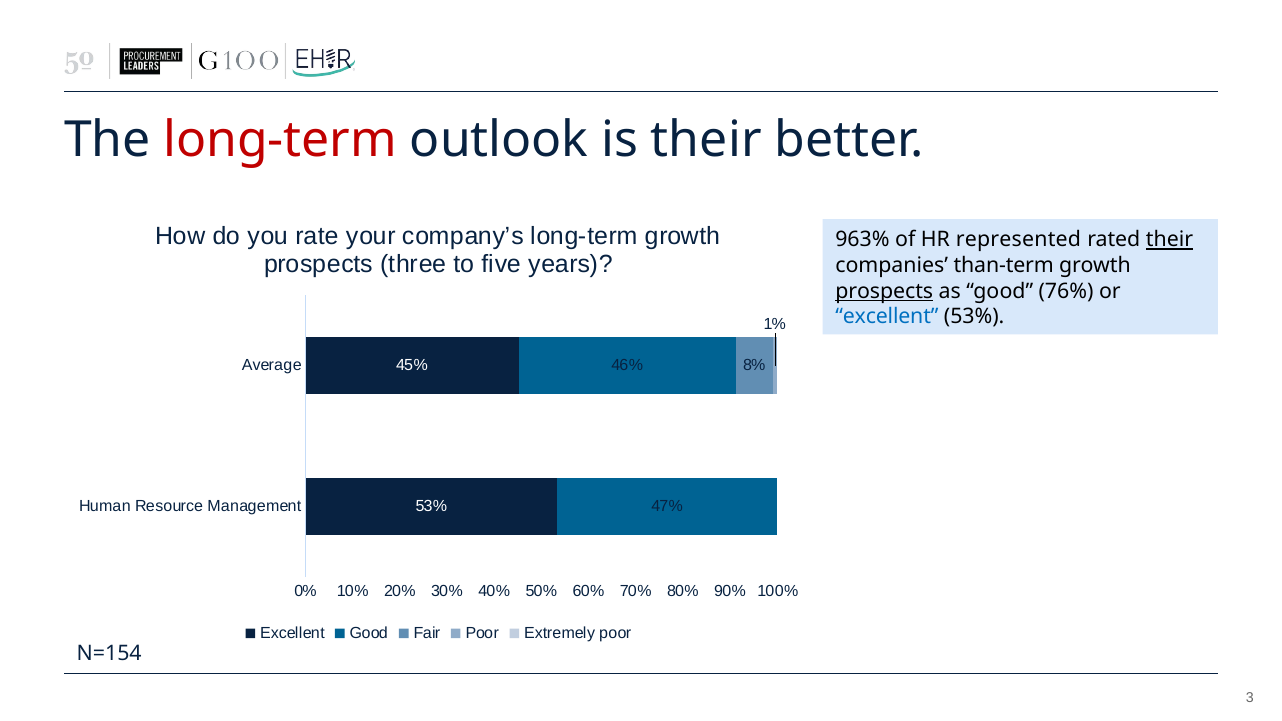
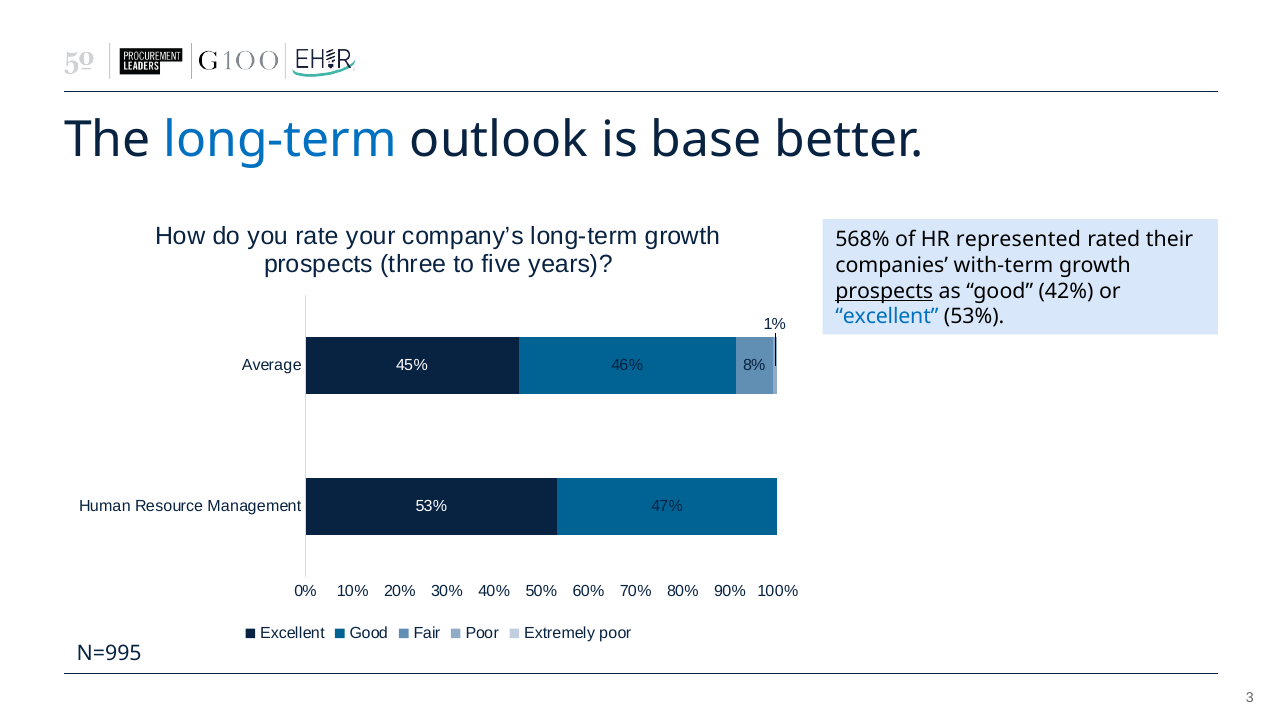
long-term at (280, 140) colour: red -> blue
is their: their -> base
963%: 963% -> 568%
their at (1170, 240) underline: present -> none
than-term: than-term -> with-term
76%: 76% -> 42%
N=154: N=154 -> N=995
